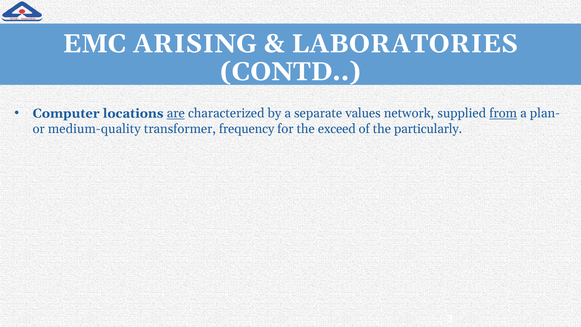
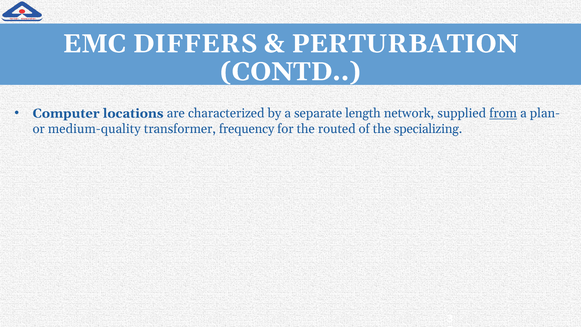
ARISING: ARISING -> DIFFERS
LABORATORIES: LABORATORIES -> PERTURBATION
are underline: present -> none
values: values -> length
exceed: exceed -> routed
particularly: particularly -> specializing
